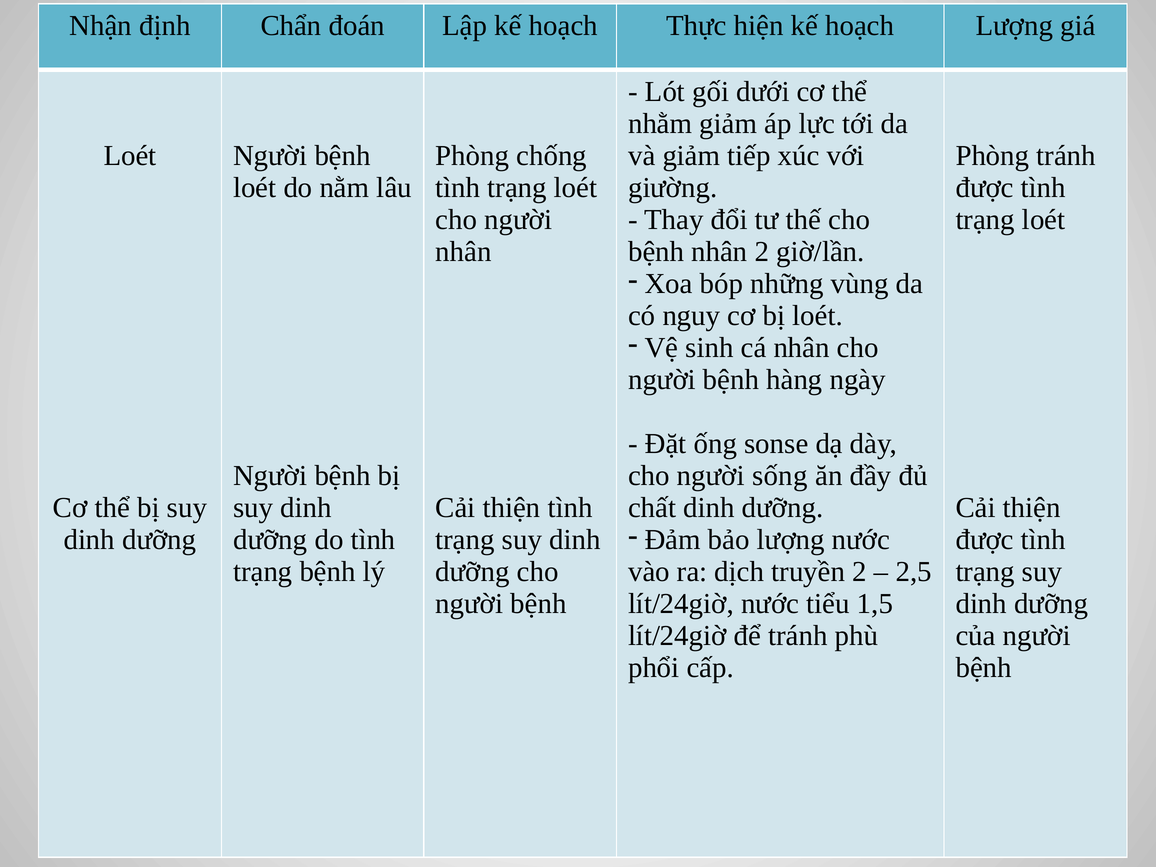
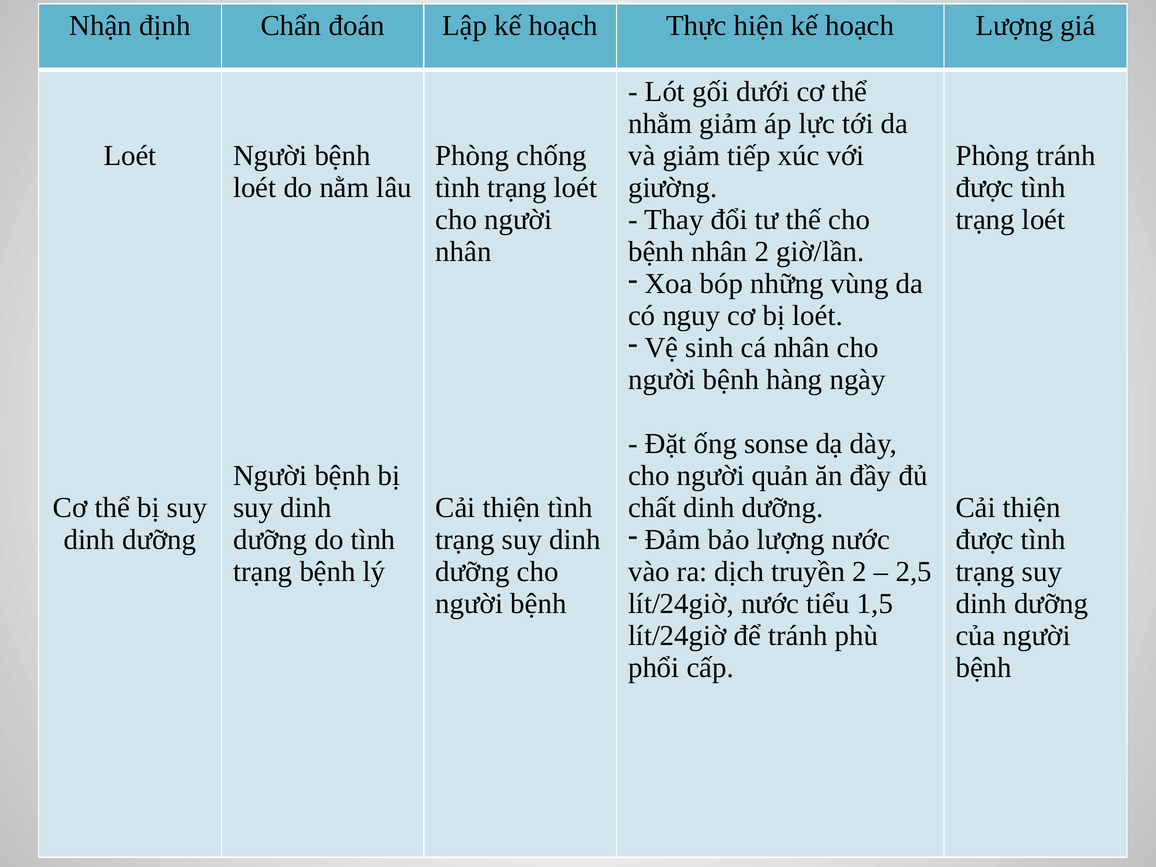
sống: sống -> quản
